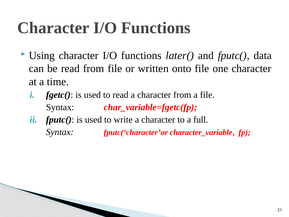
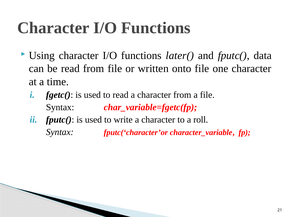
full: full -> roll
